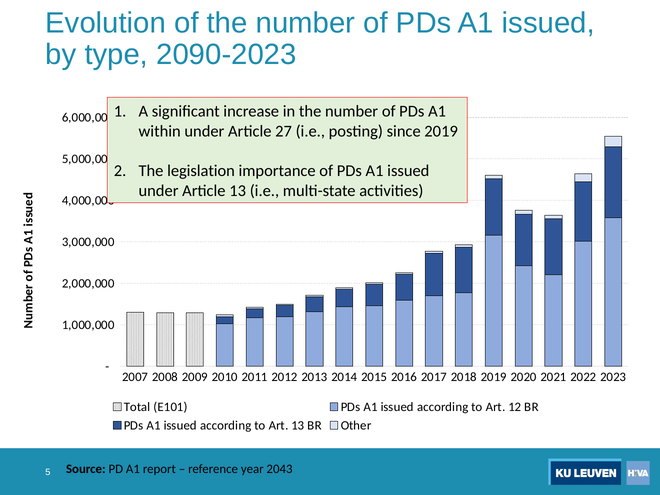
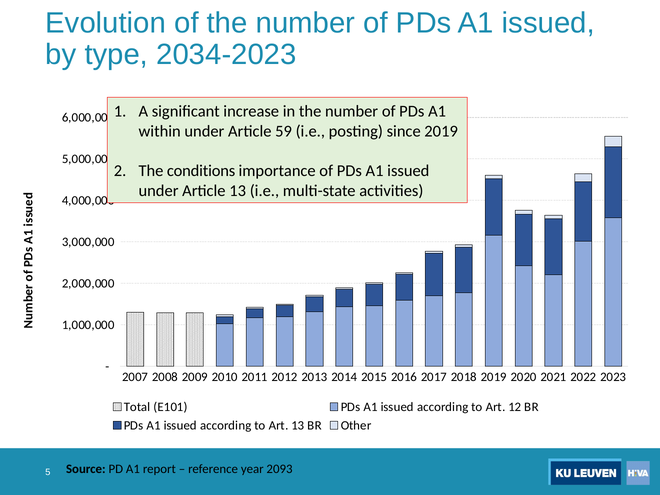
2090-2023: 2090-2023 -> 2034-2023
27: 27 -> 59
legislation: legislation -> conditions
2043: 2043 -> 2093
